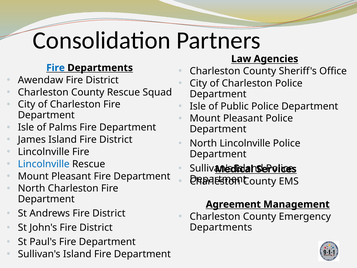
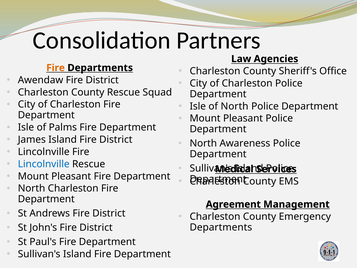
Fire at (56, 68) colour: blue -> orange
of Public: Public -> North
North Lincolnville: Lincolnville -> Awareness
